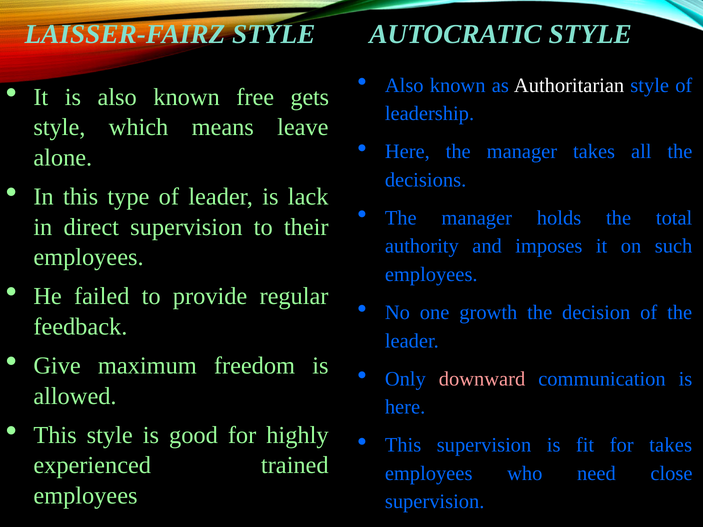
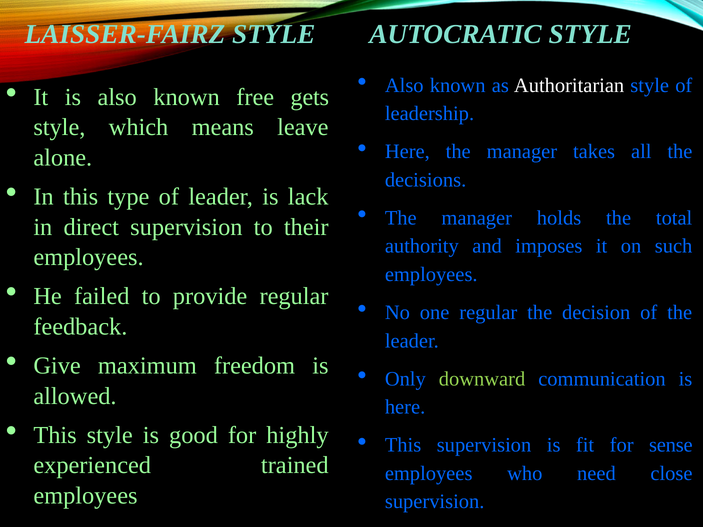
one growth: growth -> regular
downward colour: pink -> light green
for takes: takes -> sense
